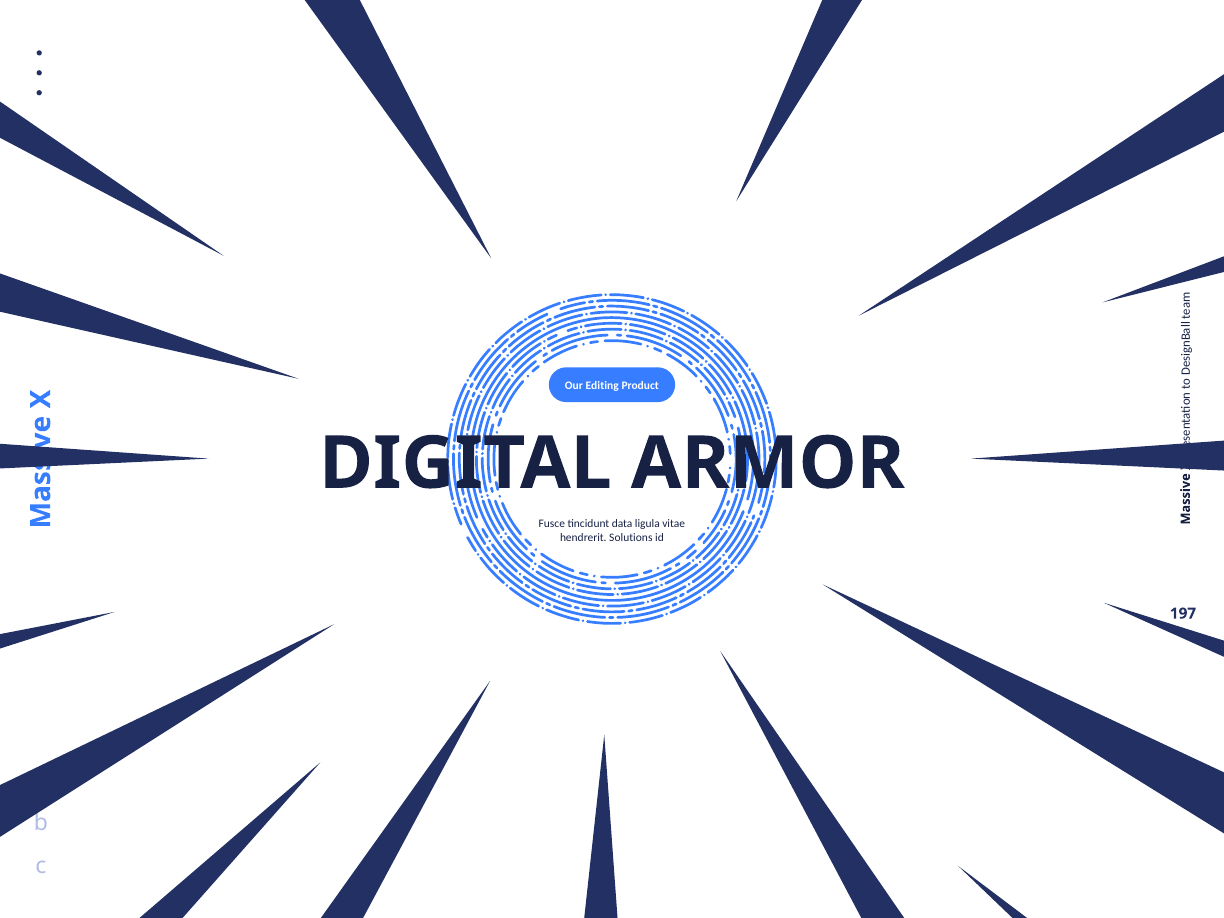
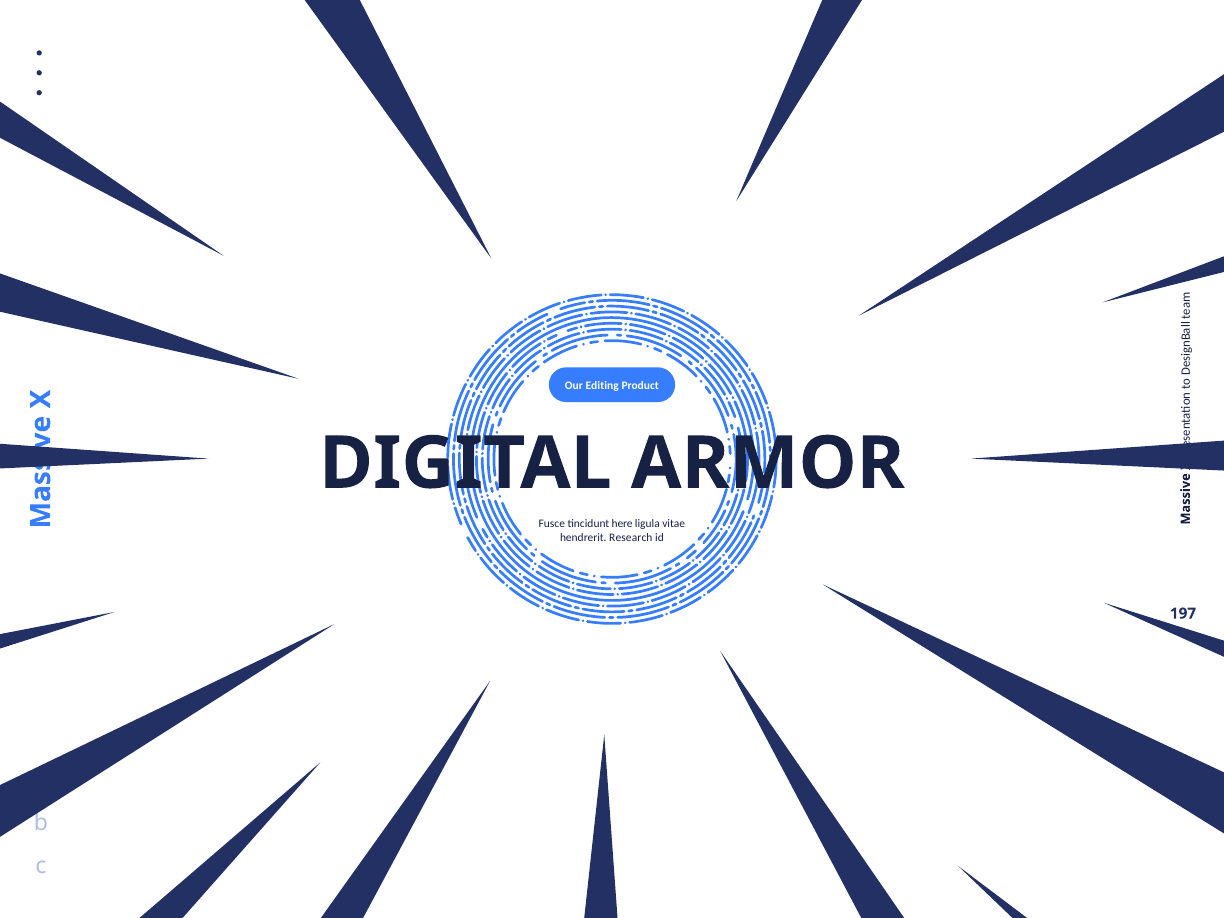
data: data -> here
Solutions: Solutions -> Research
